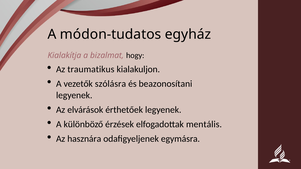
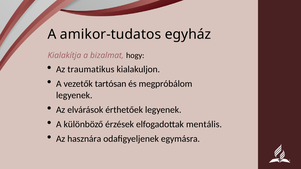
módon-tudatos: módon-tudatos -> amikor-tudatos
szólásra: szólásra -> tartósan
beazonosítani: beazonosítani -> megpróbálom
